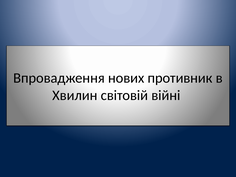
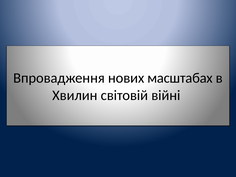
противник: противник -> масштабах
